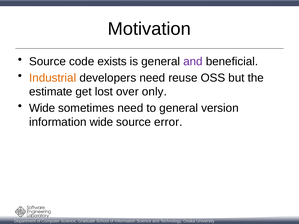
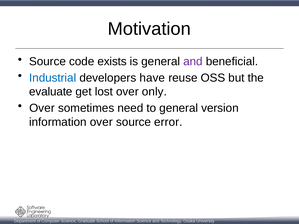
Industrial colour: orange -> blue
developers need: need -> have
estimate: estimate -> evaluate
Wide at (42, 108): Wide -> Over
information wide: wide -> over
